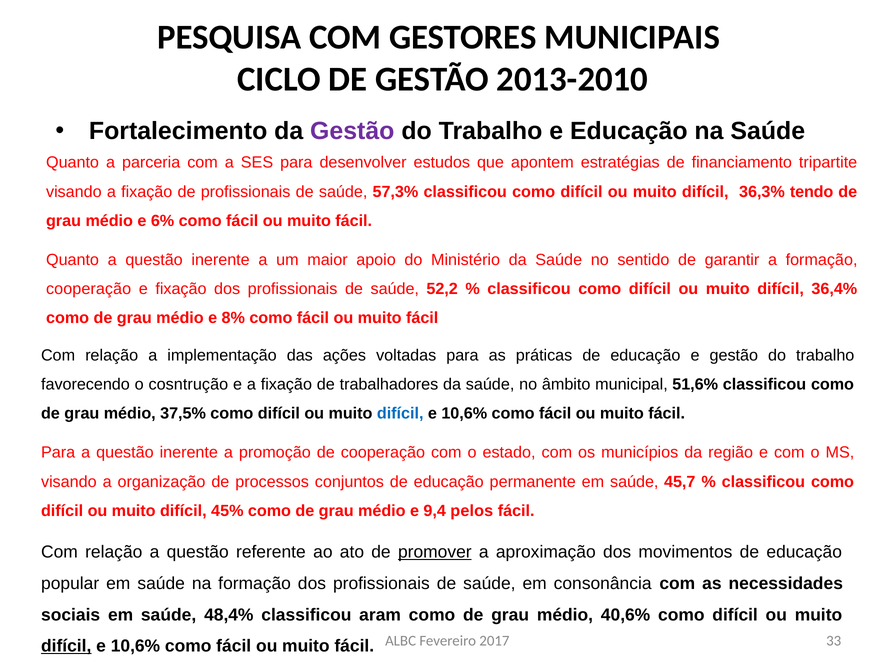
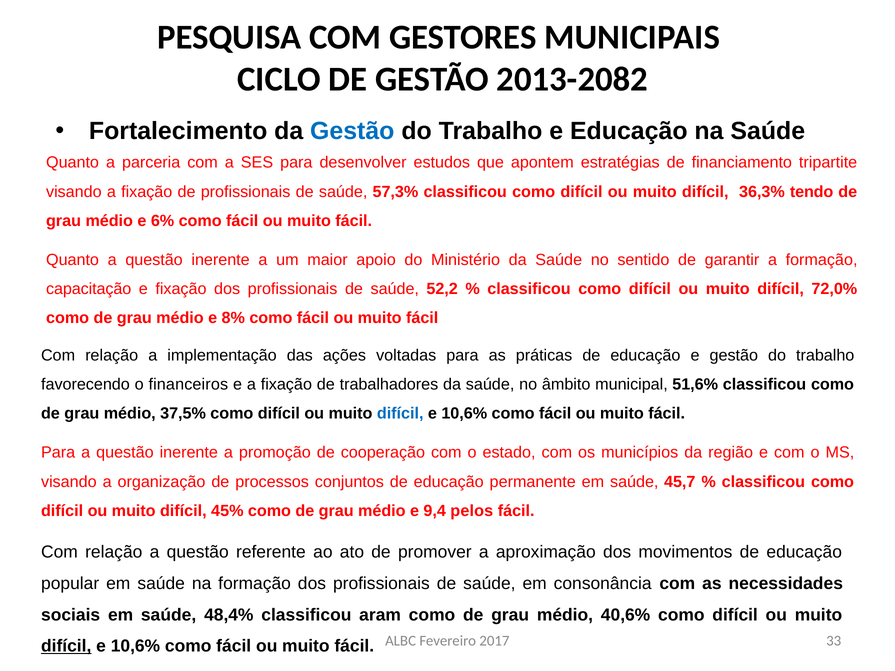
2013-2010: 2013-2010 -> 2013-2082
Gestão at (352, 131) colour: purple -> blue
cooperação at (89, 289): cooperação -> capacitação
36,4%: 36,4% -> 72,0%
cosntrução: cosntrução -> financeiros
promover underline: present -> none
